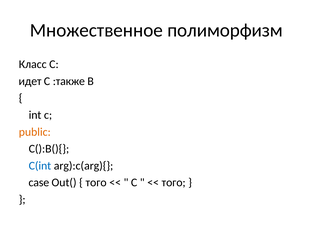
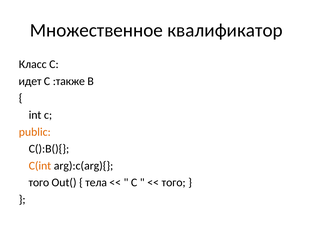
полиморфизм: полиморфизм -> квалификатор
C(int colour: blue -> orange
case at (39, 182): case -> того
того at (96, 182): того -> тела
